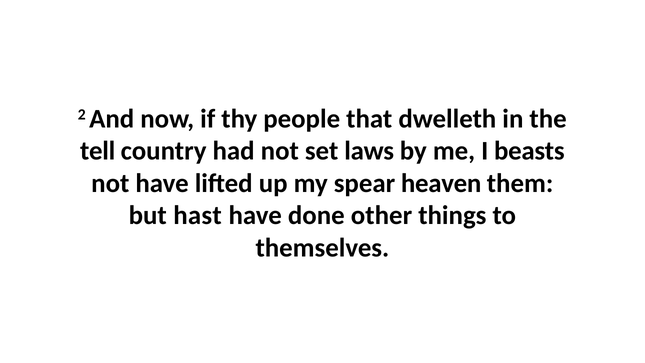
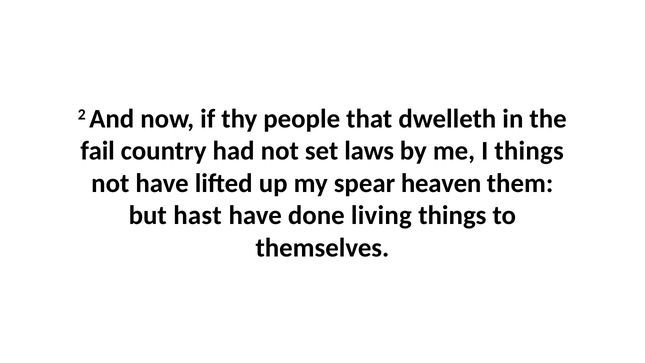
tell: tell -> fail
I beasts: beasts -> things
other: other -> living
